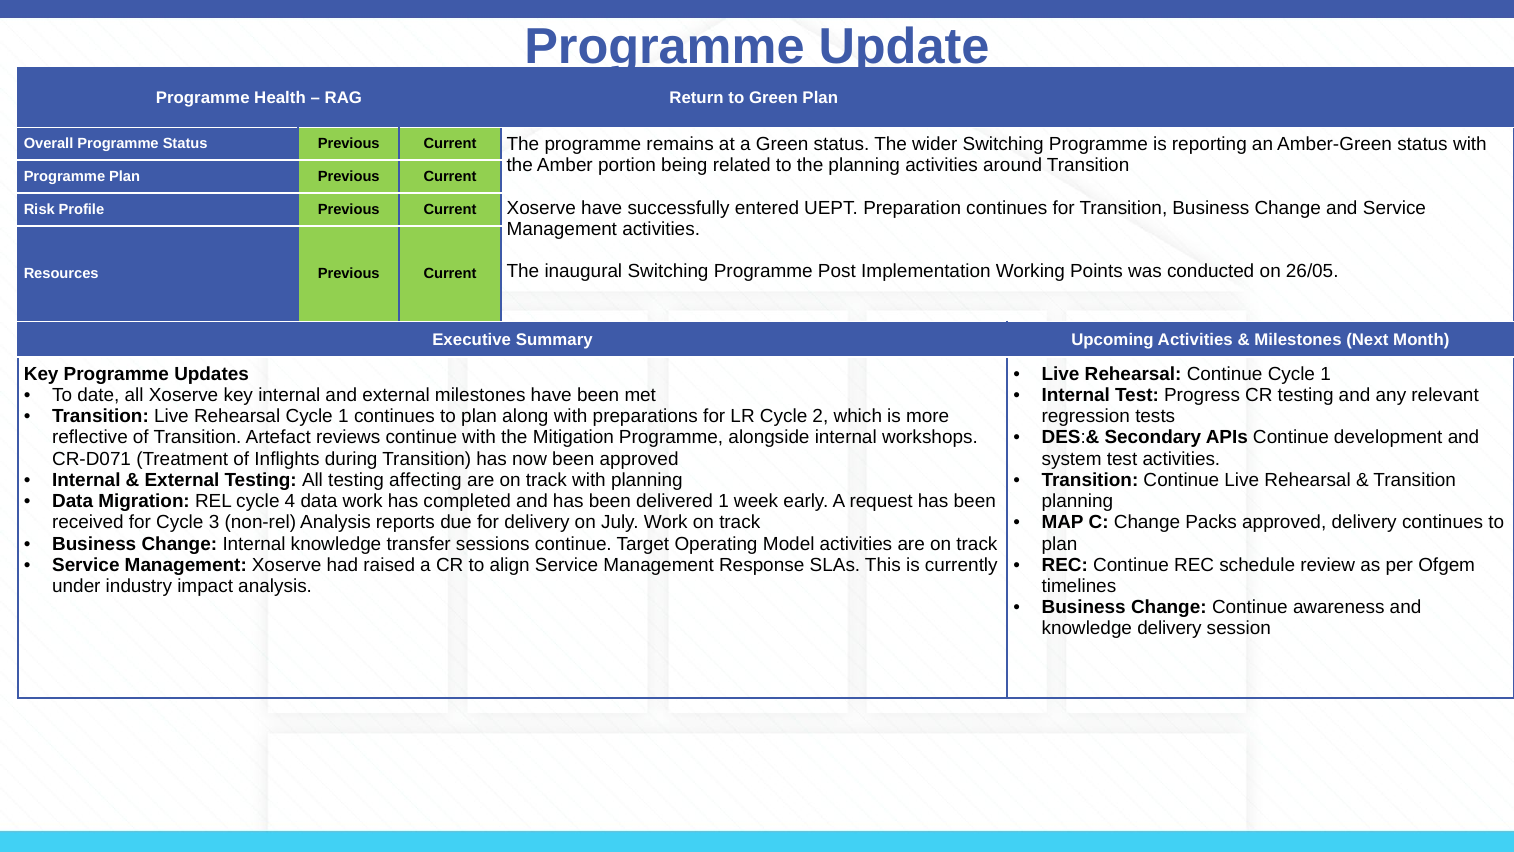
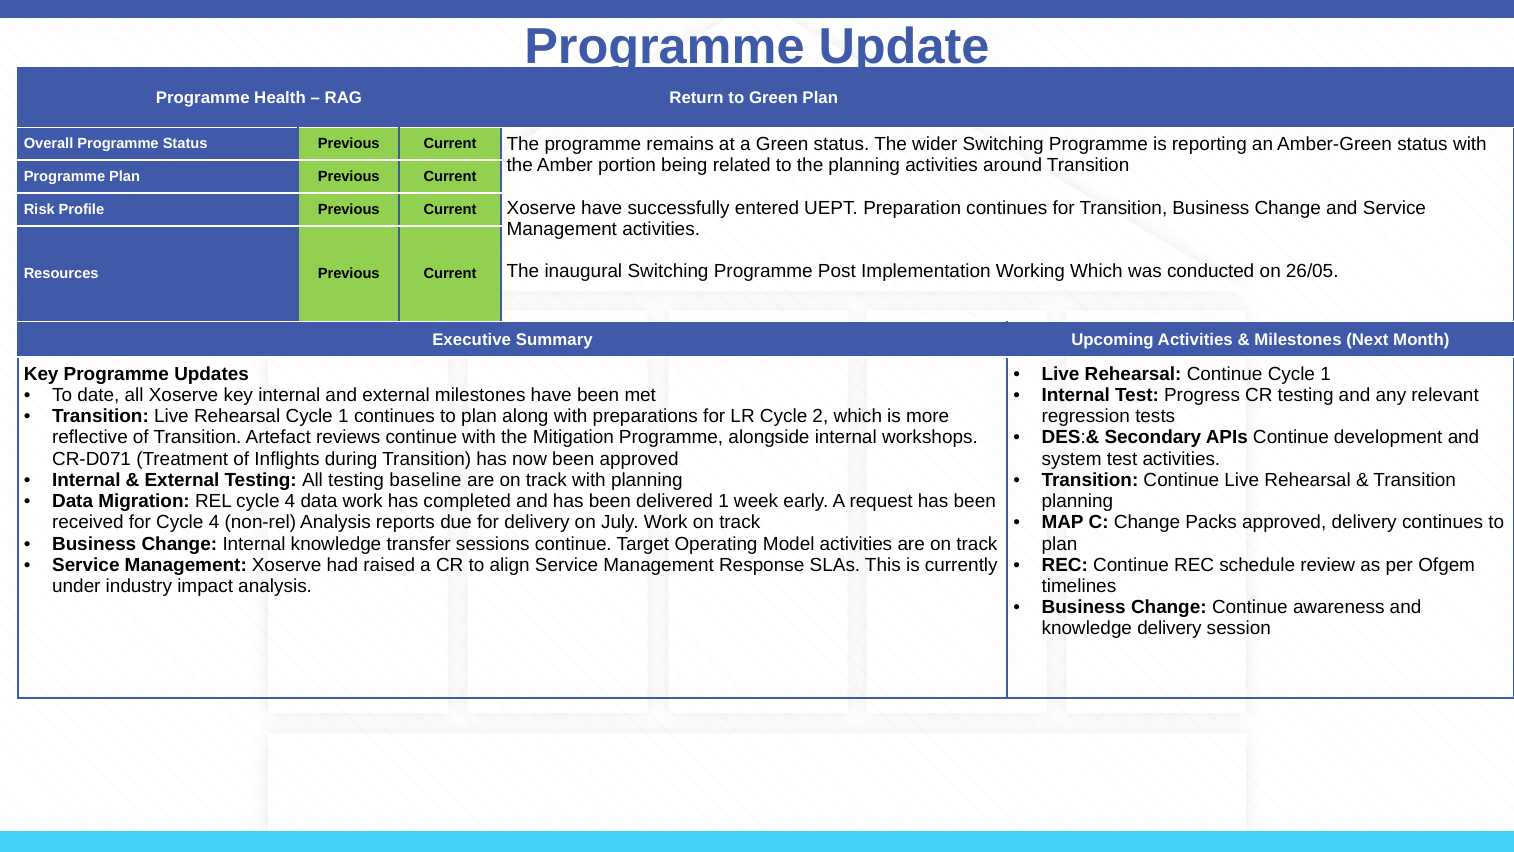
Working Points: Points -> Which
affecting: affecting -> baseline
for Cycle 3: 3 -> 4
